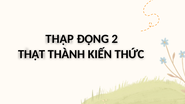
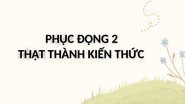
THẬP: THẬP -> PHỤC
